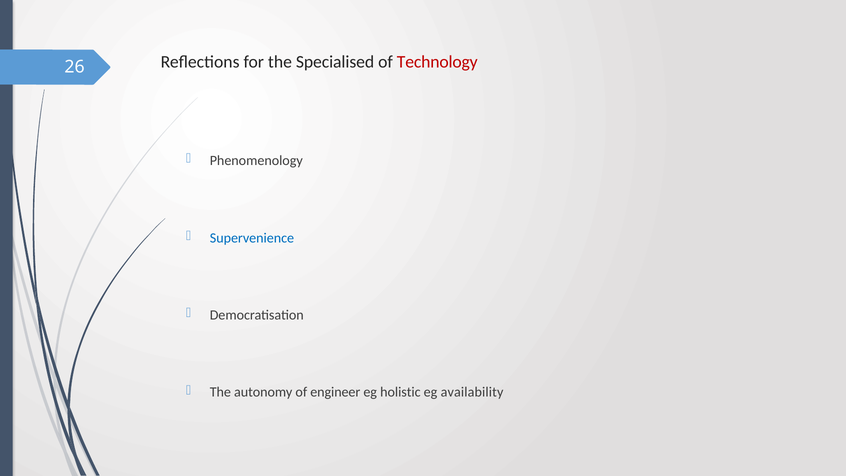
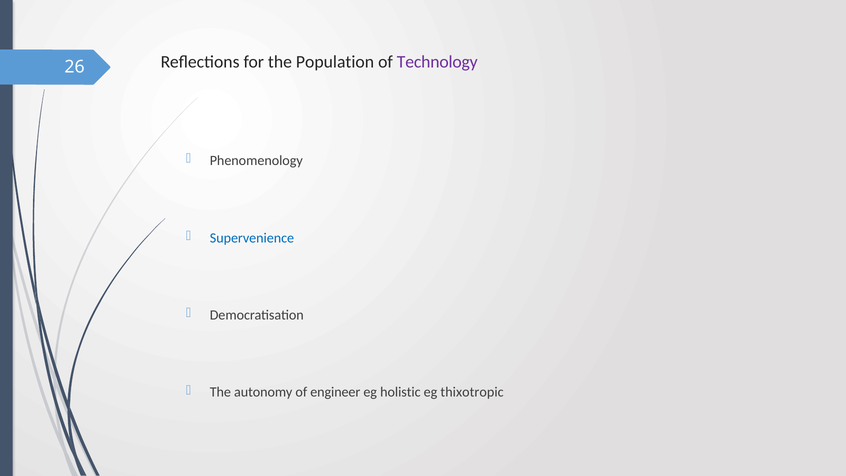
Specialised: Specialised -> Population
Technology colour: red -> purple
availability: availability -> thixotropic
